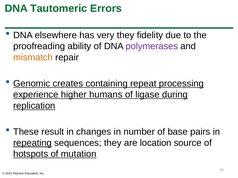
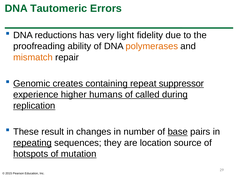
elsewhere: elsewhere -> reductions
very they: they -> light
polymerases colour: purple -> orange
processing: processing -> suppressor
ligase: ligase -> called
base underline: none -> present
